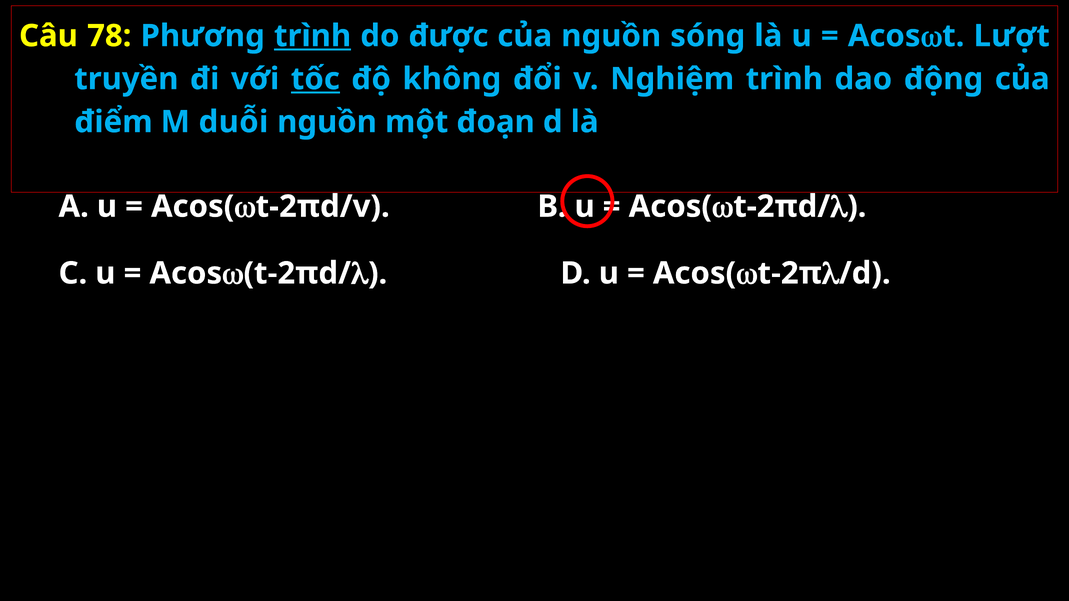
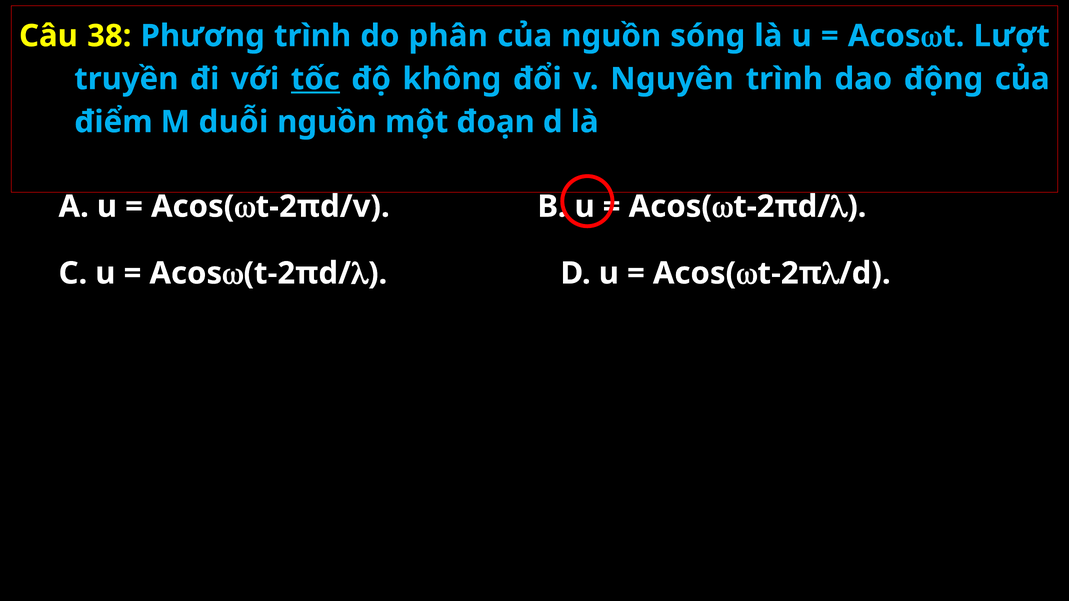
78: 78 -> 38
trình at (313, 36) underline: present -> none
được: được -> phân
Nghiệm: Nghiệm -> Nguyên
